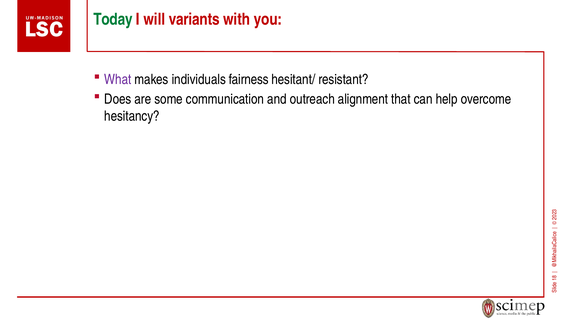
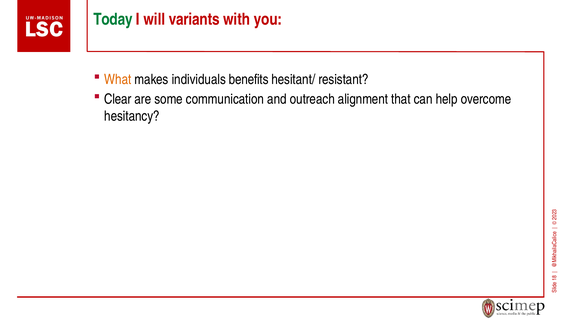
What colour: purple -> orange
fairness: fairness -> benefits
Does: Does -> Clear
